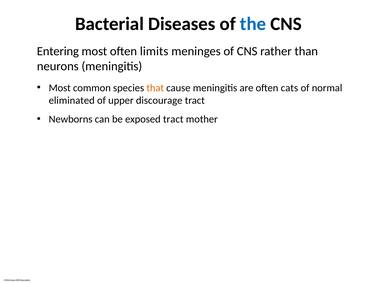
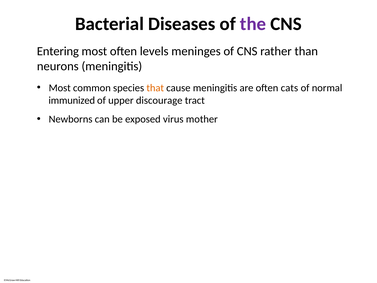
the colour: blue -> purple
limits: limits -> levels
eliminated: eliminated -> immunized
exposed tract: tract -> virus
